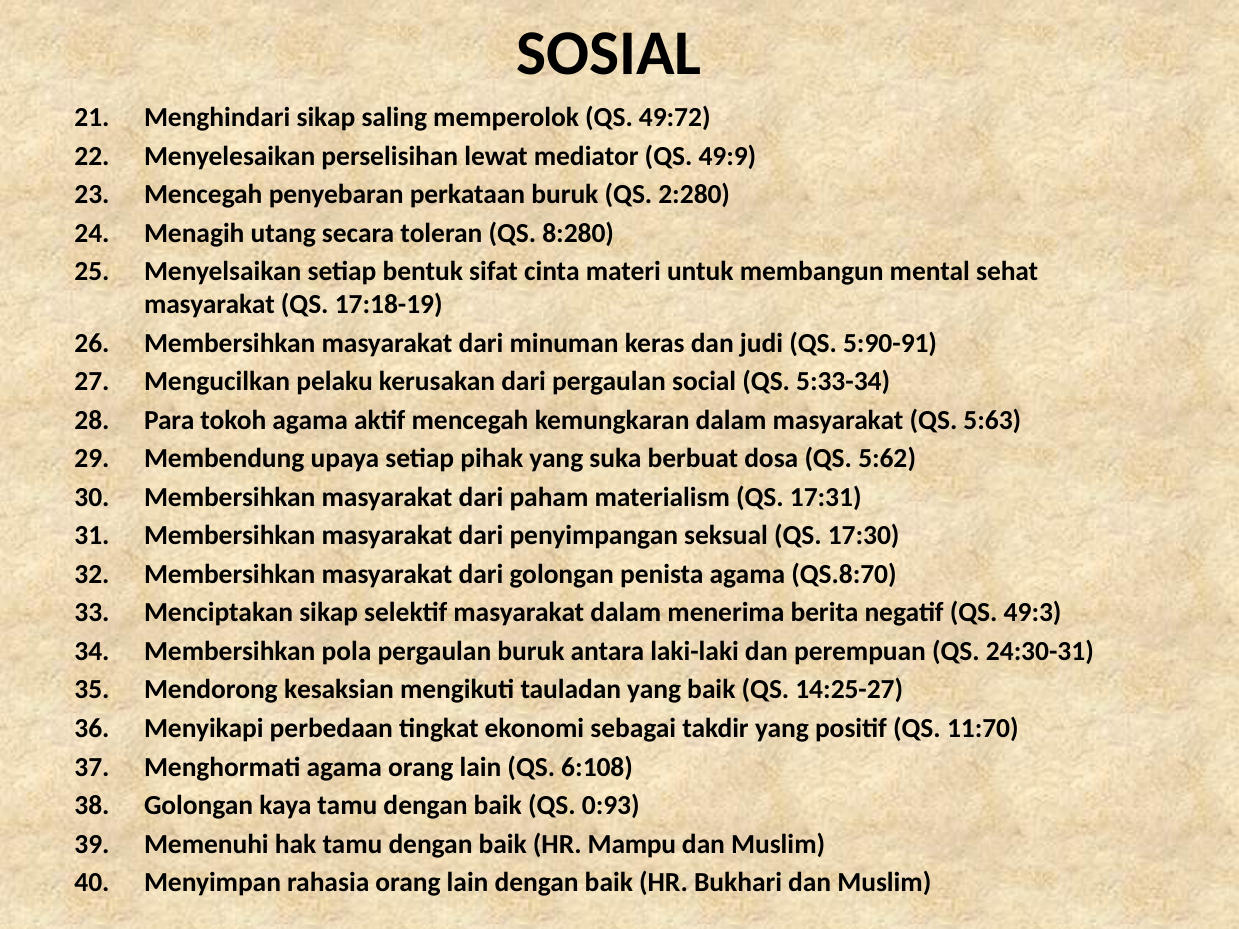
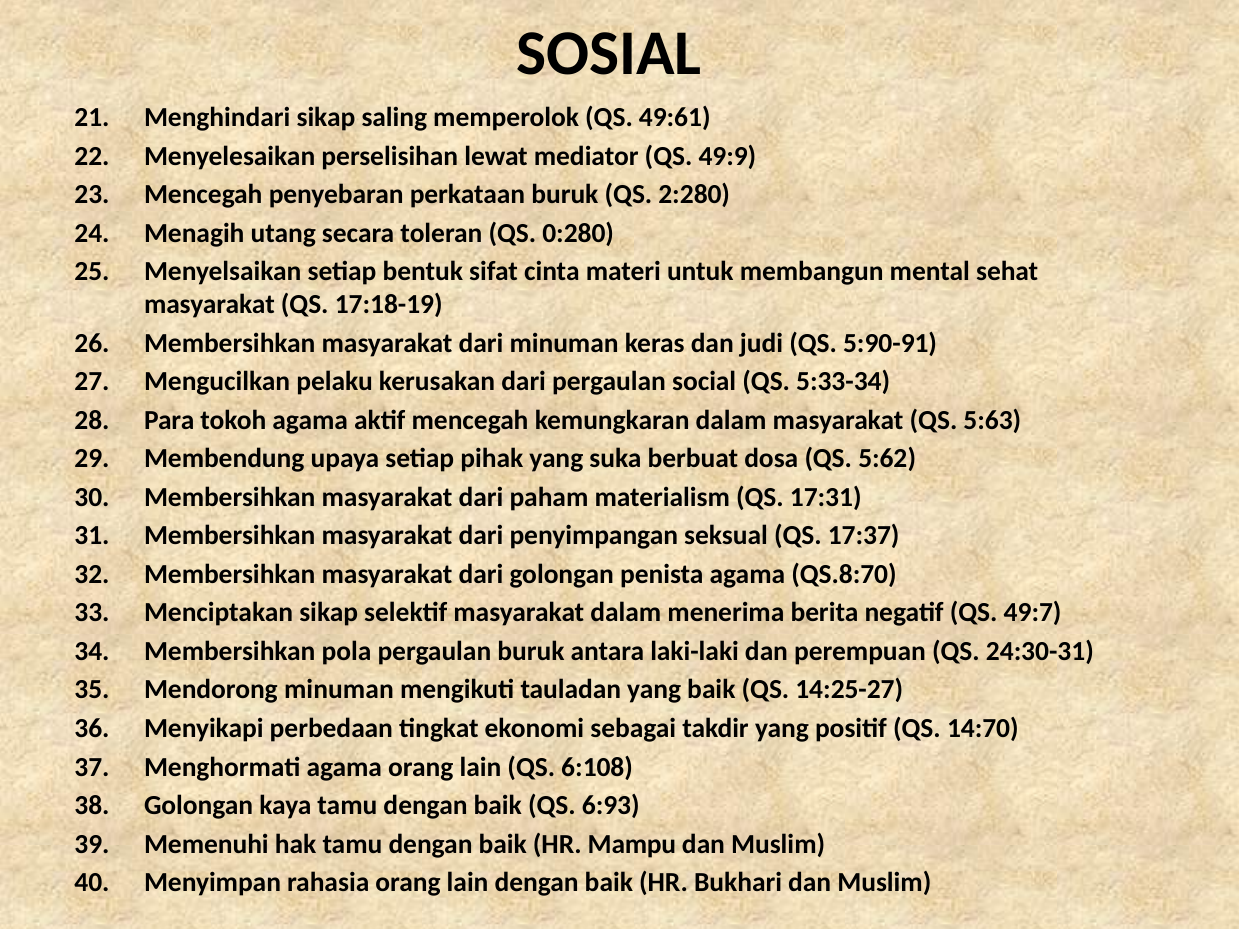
49:72: 49:72 -> 49:61
8:280: 8:280 -> 0:280
17:30: 17:30 -> 17:37
49:3: 49:3 -> 49:7
Mendorong kesaksian: kesaksian -> minuman
11:70: 11:70 -> 14:70
0:93: 0:93 -> 6:93
